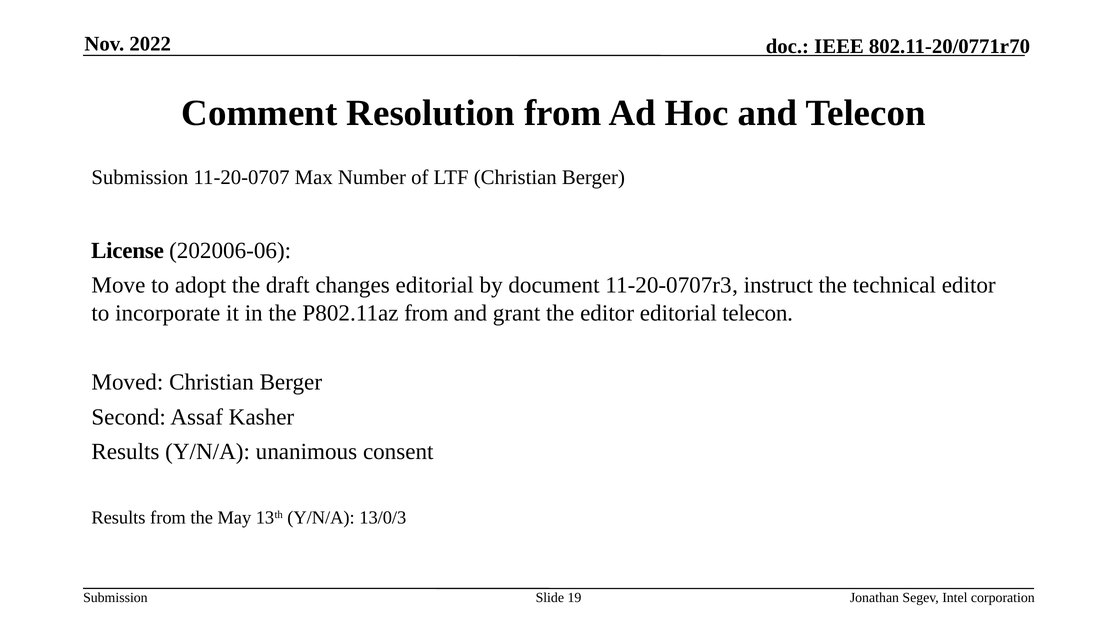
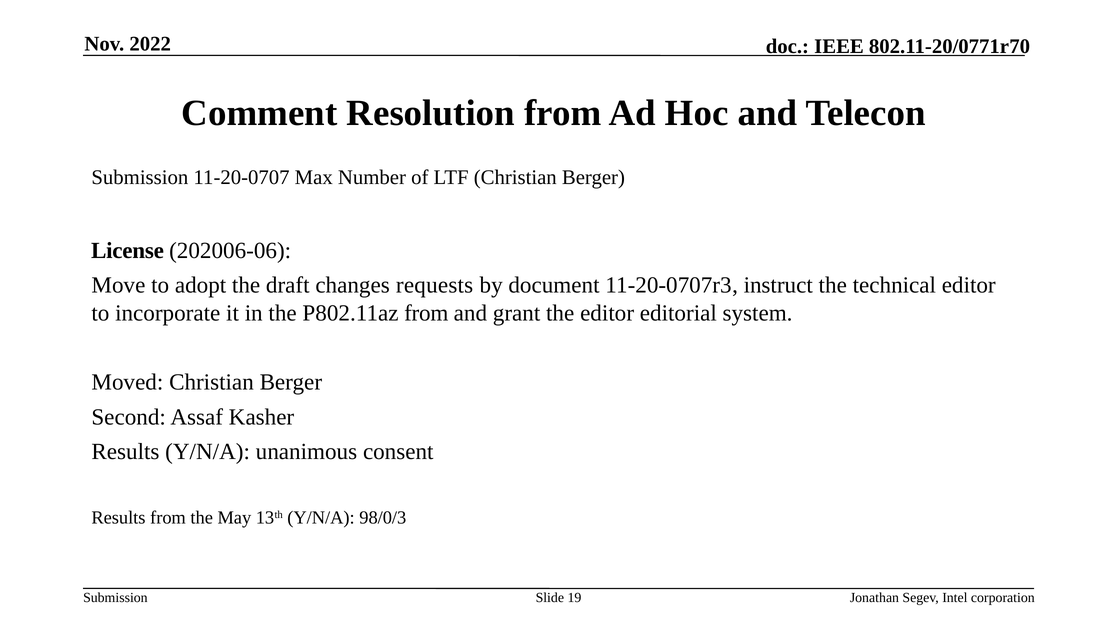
changes editorial: editorial -> requests
editorial telecon: telecon -> system
13/0/3: 13/0/3 -> 98/0/3
